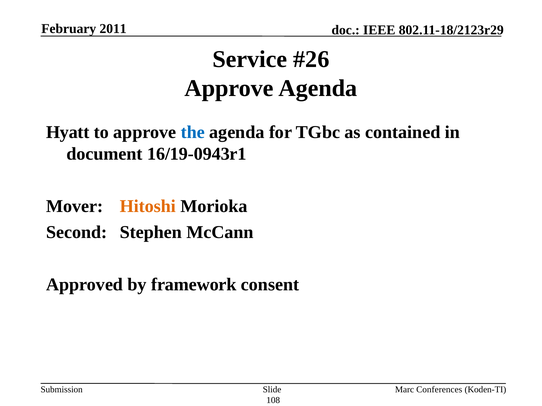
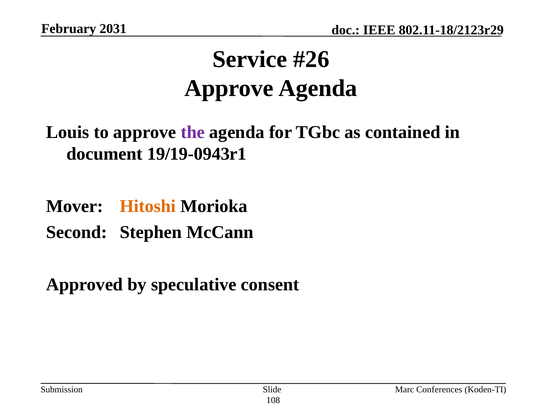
2011: 2011 -> 2031
Hyatt: Hyatt -> Louis
the colour: blue -> purple
16/19-0943r1: 16/19-0943r1 -> 19/19-0943r1
framework: framework -> speculative
